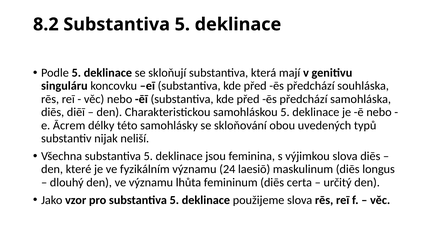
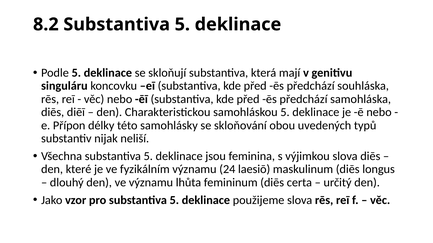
Ācrem: Ācrem -> Přípon
